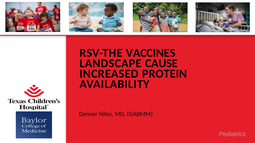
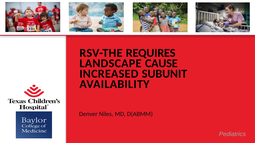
VACCINES: VACCINES -> REQUIRES
PROTEIN: PROTEIN -> SUBUNIT
